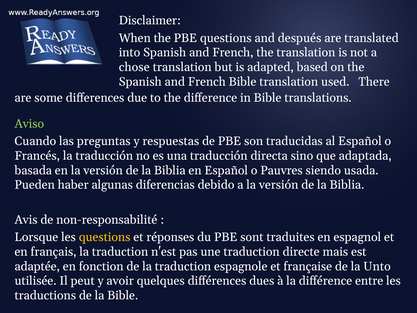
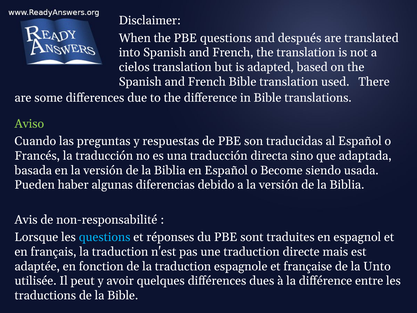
chose: chose -> cielos
Pauvres: Pauvres -> Become
questions at (105, 237) colour: yellow -> light blue
